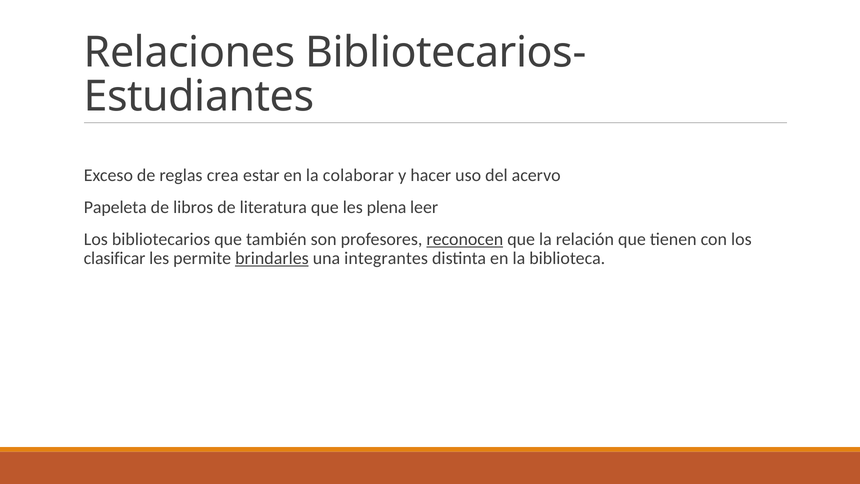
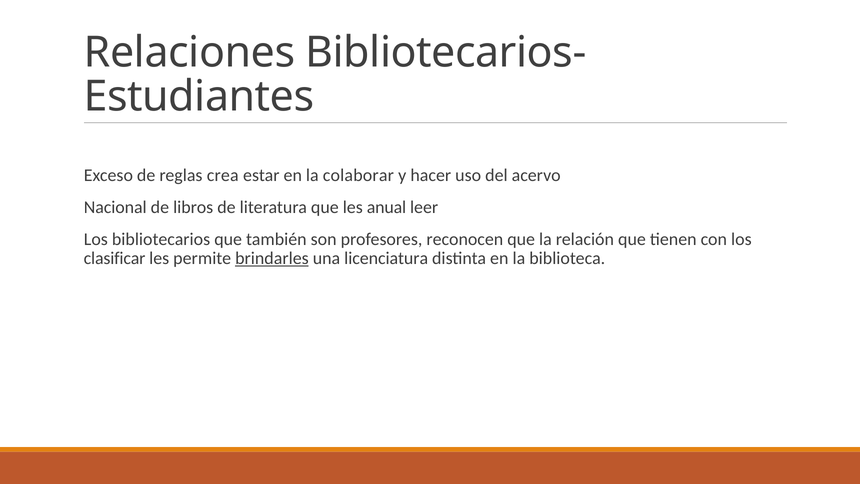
Papeleta: Papeleta -> Nacional
plena: plena -> anual
reconocen underline: present -> none
integrantes: integrantes -> licenciatura
